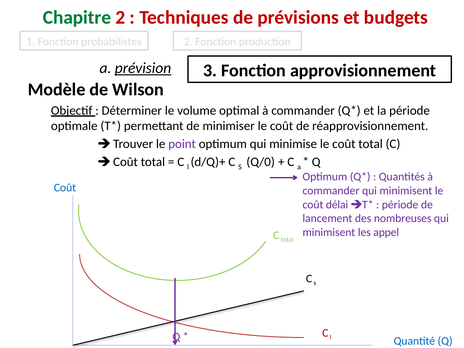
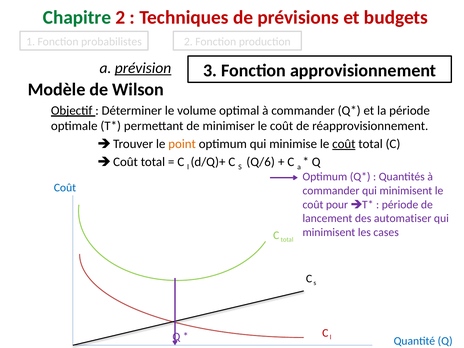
point colour: purple -> orange
coût at (344, 144) underline: none -> present
Q/0: Q/0 -> Q/6
délai: délai -> pour
nombreuses: nombreuses -> automatiser
appel: appel -> cases
